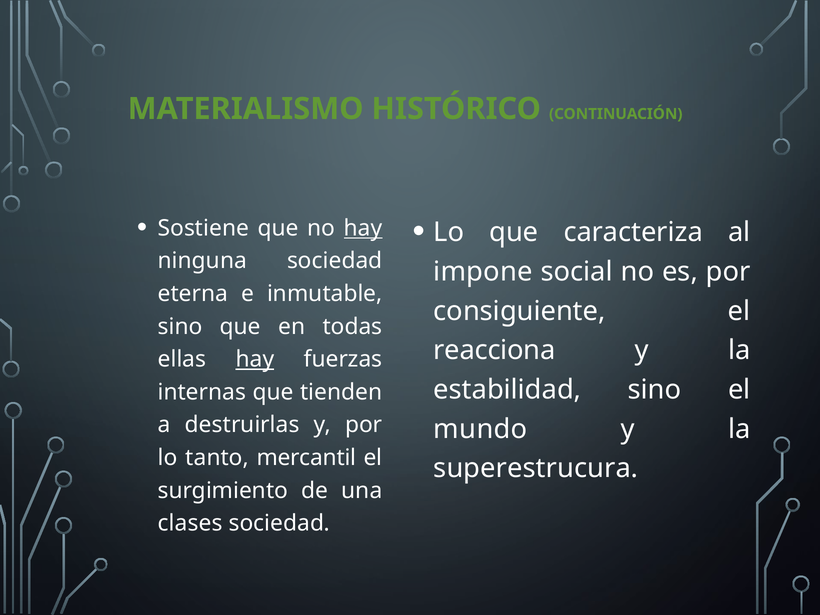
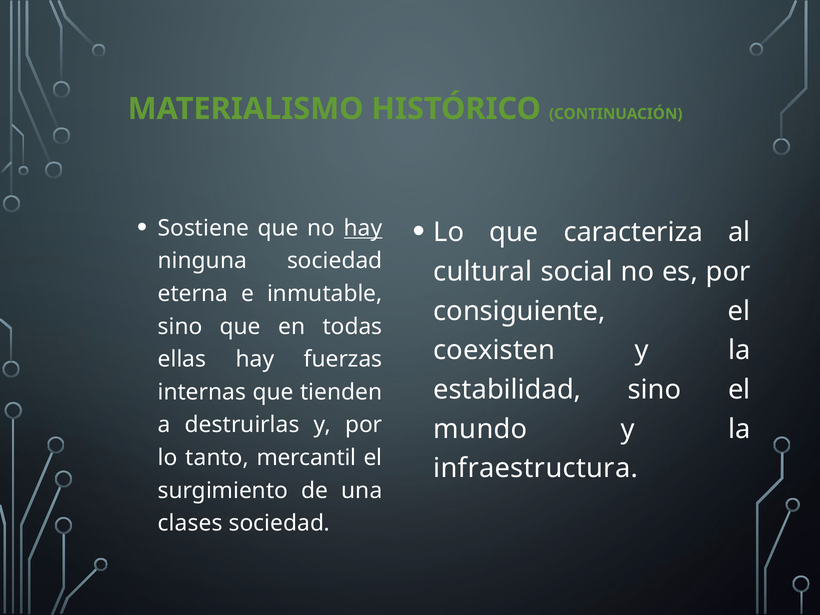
impone: impone -> cultural
reacciona: reacciona -> coexisten
hay at (255, 359) underline: present -> none
superestrucura: superestrucura -> infraestructura
